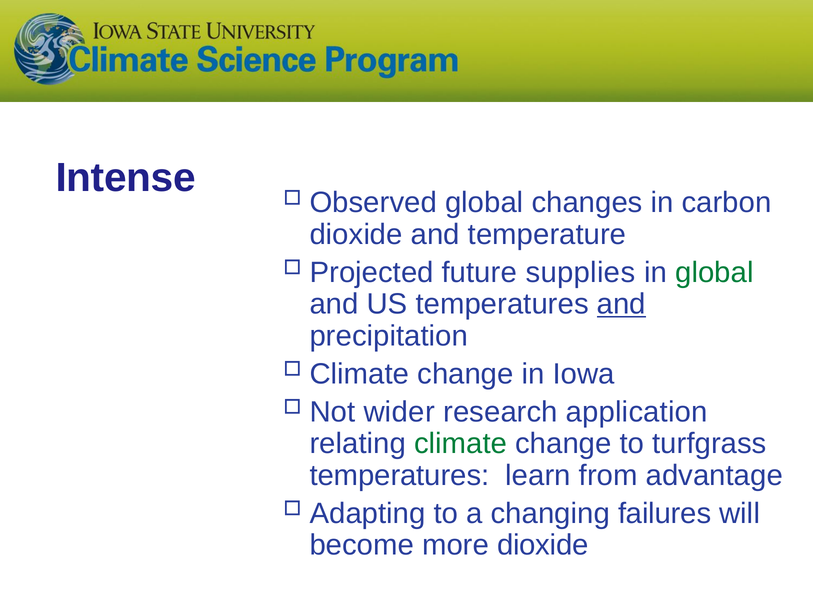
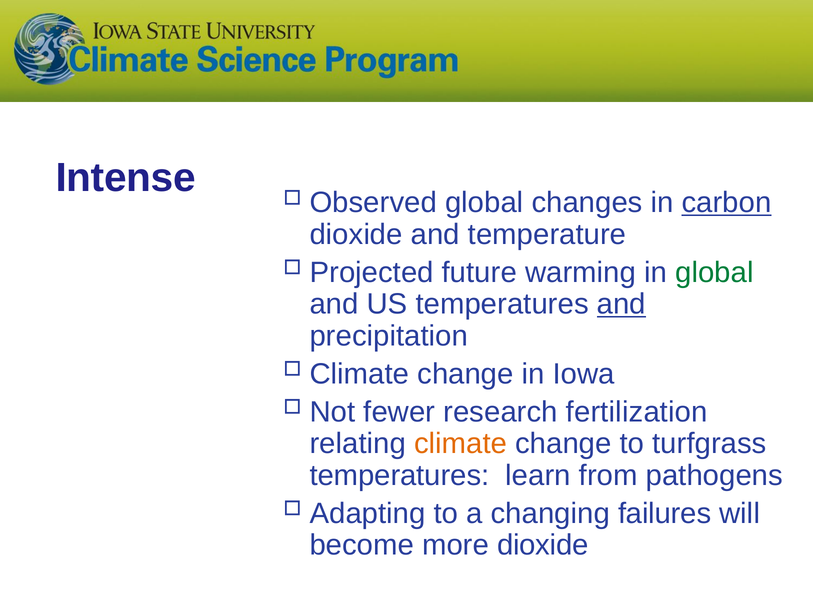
carbon underline: none -> present
supplies: supplies -> warming
wider: wider -> fewer
application: application -> fertilization
climate colour: green -> orange
advantage: advantage -> pathogens
